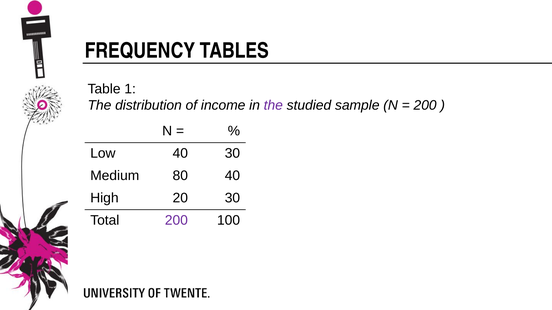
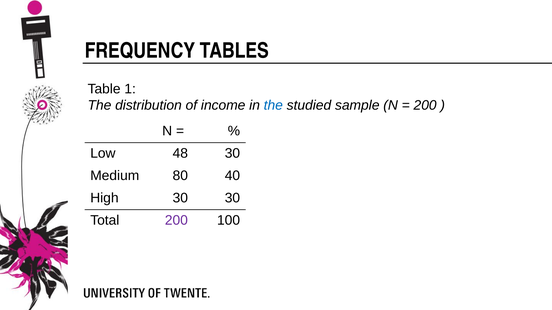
the at (273, 105) colour: purple -> blue
Low 40: 40 -> 48
High 20: 20 -> 30
